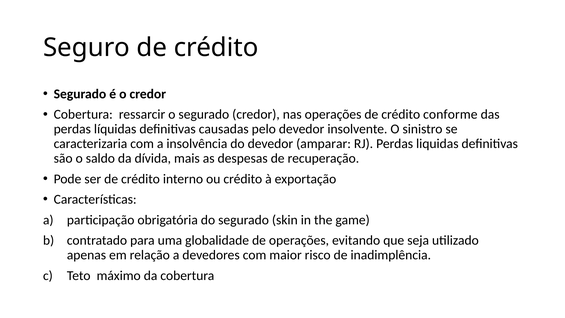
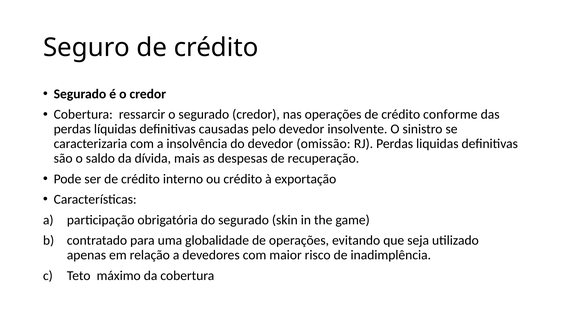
amparar: amparar -> omissão
